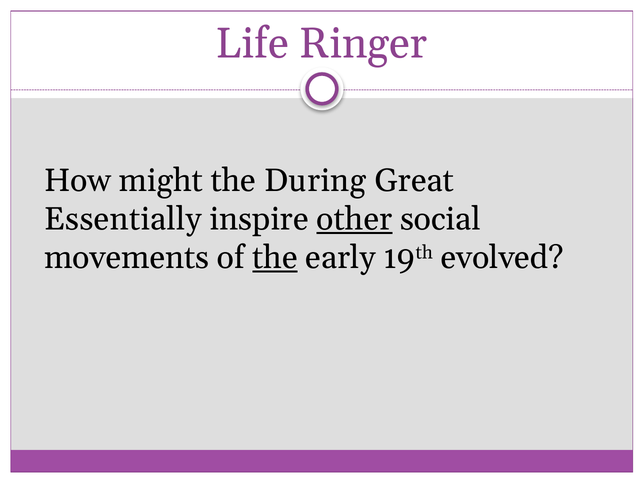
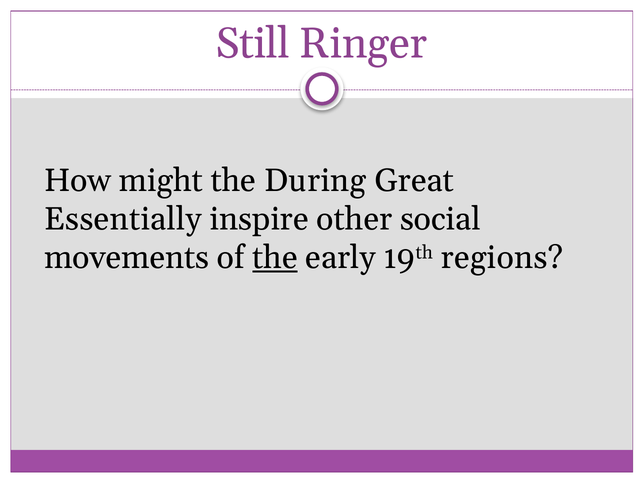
Life: Life -> Still
other underline: present -> none
evolved: evolved -> regions
